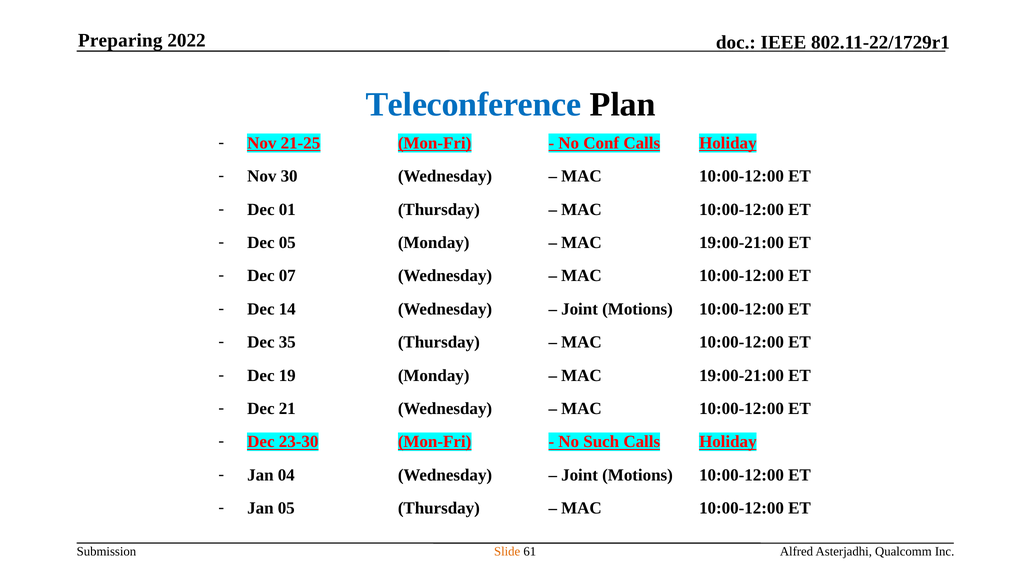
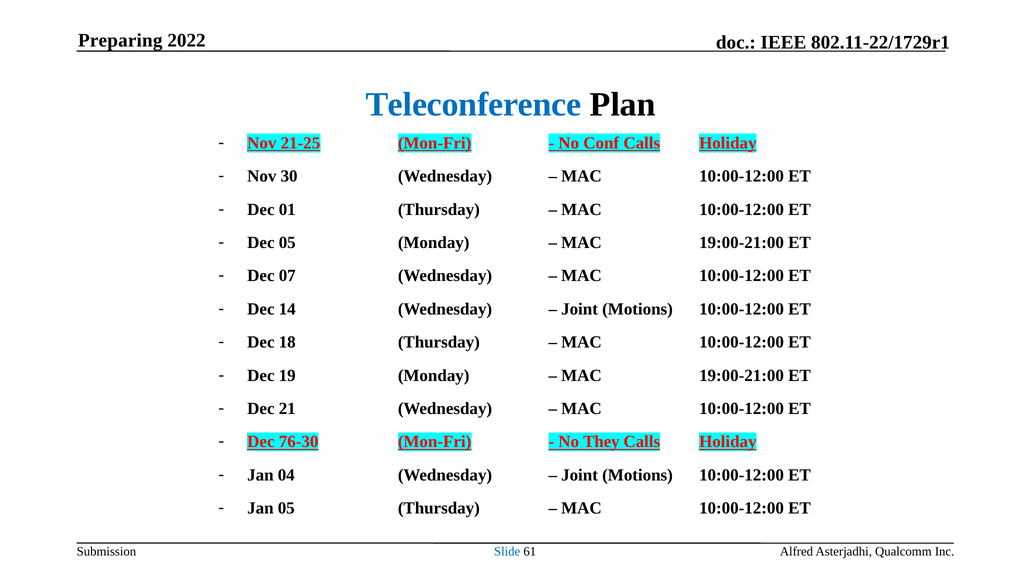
35: 35 -> 18
23-30: 23-30 -> 76-30
Such: Such -> They
Slide colour: orange -> blue
